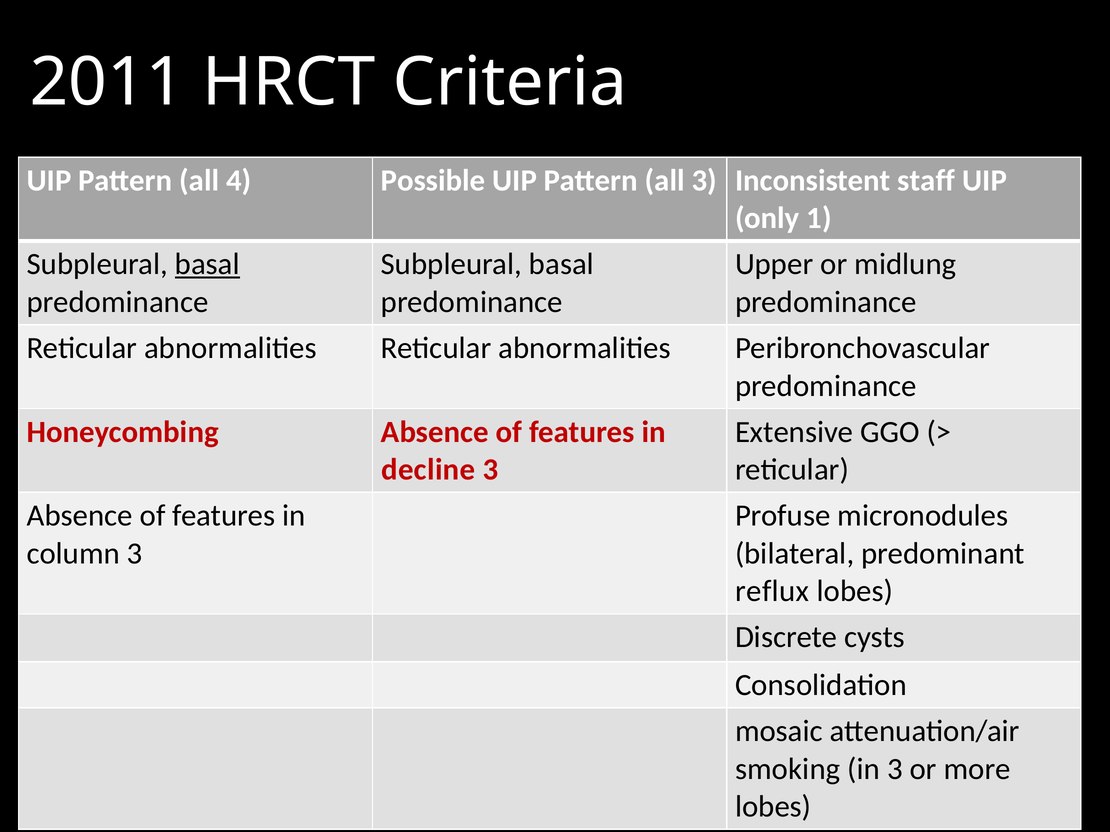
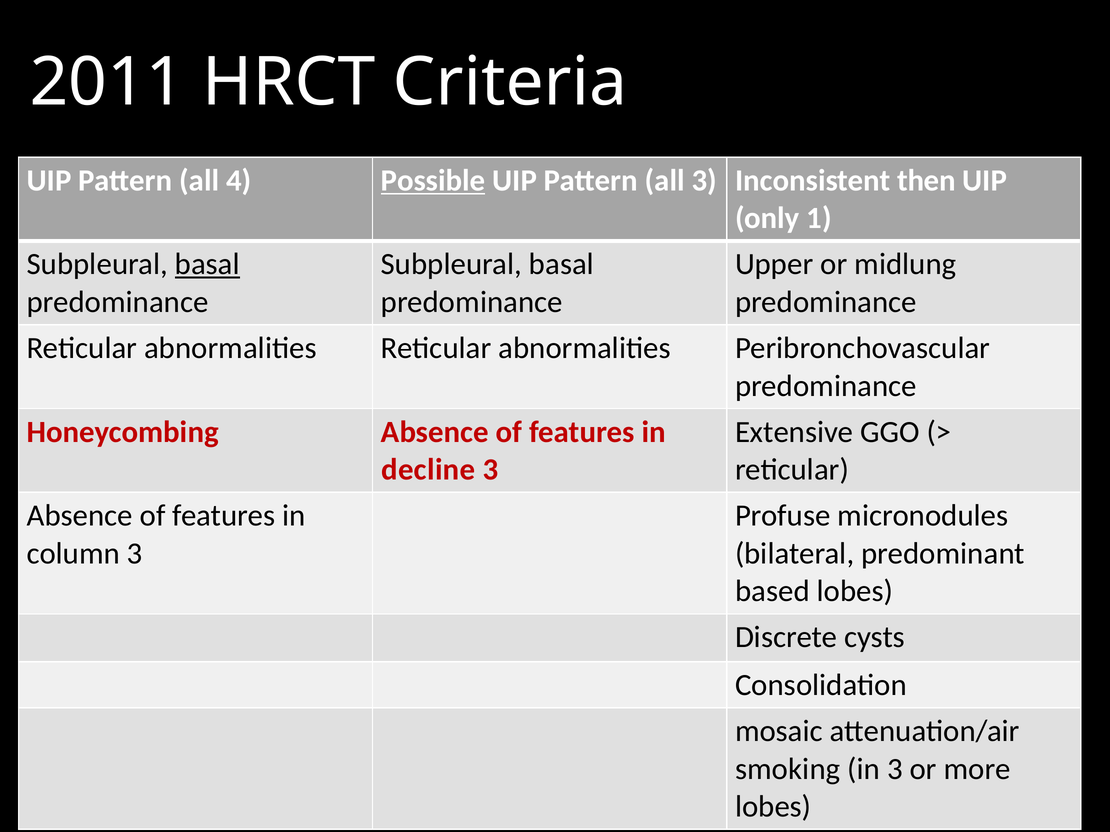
Possible underline: none -> present
staff: staff -> then
reflux: reflux -> based
